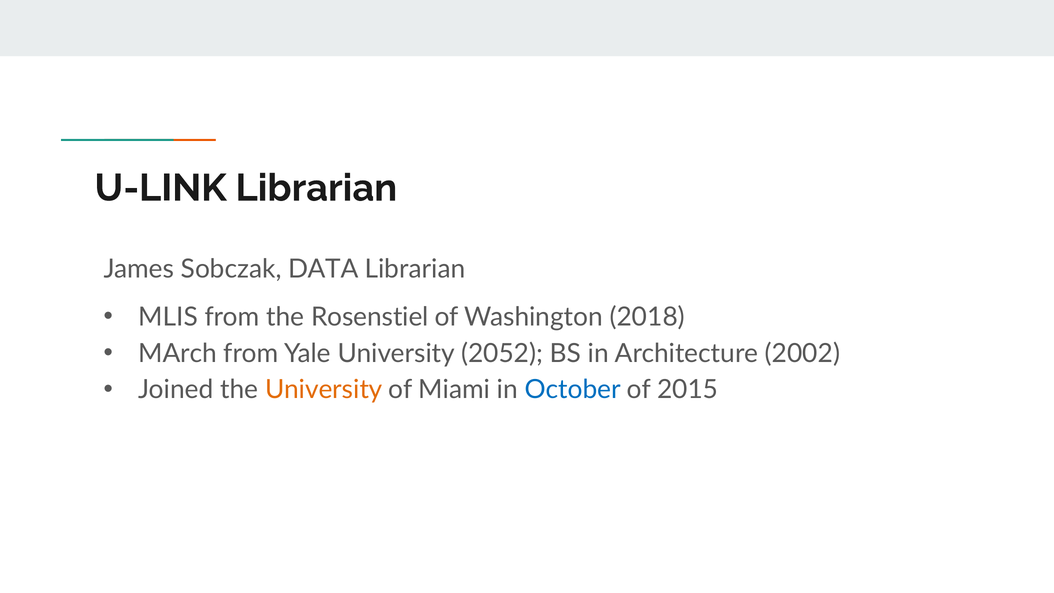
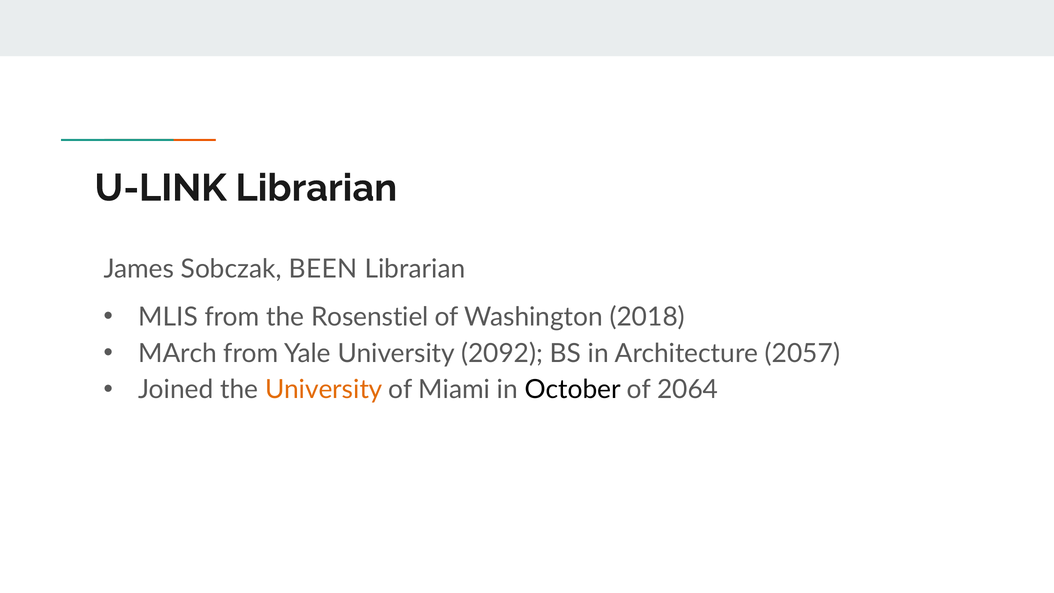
DATA: DATA -> BEEN
2052: 2052 -> 2092
2002: 2002 -> 2057
October colour: blue -> black
2015: 2015 -> 2064
